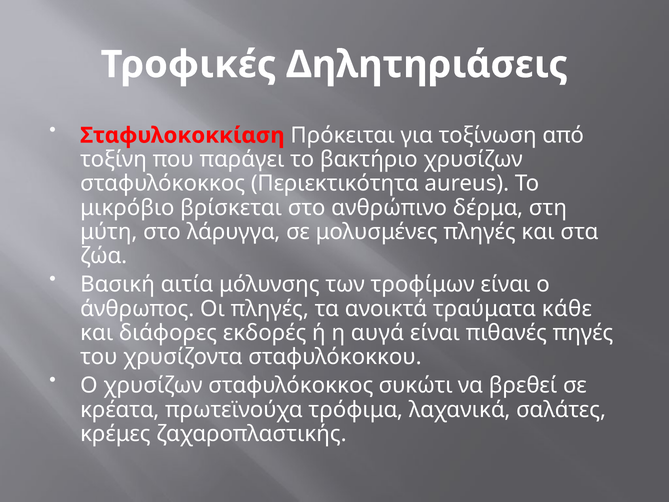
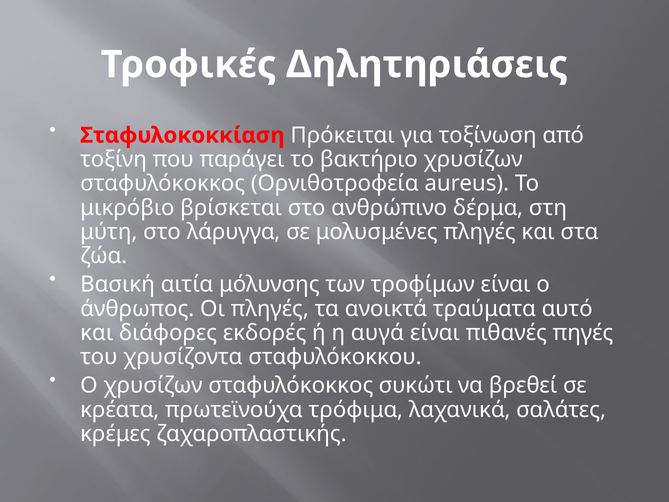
Περιεκτικότητα: Περιεκτικότητα -> Ορνιθοτροφεία
κάθε: κάθε -> αυτό
